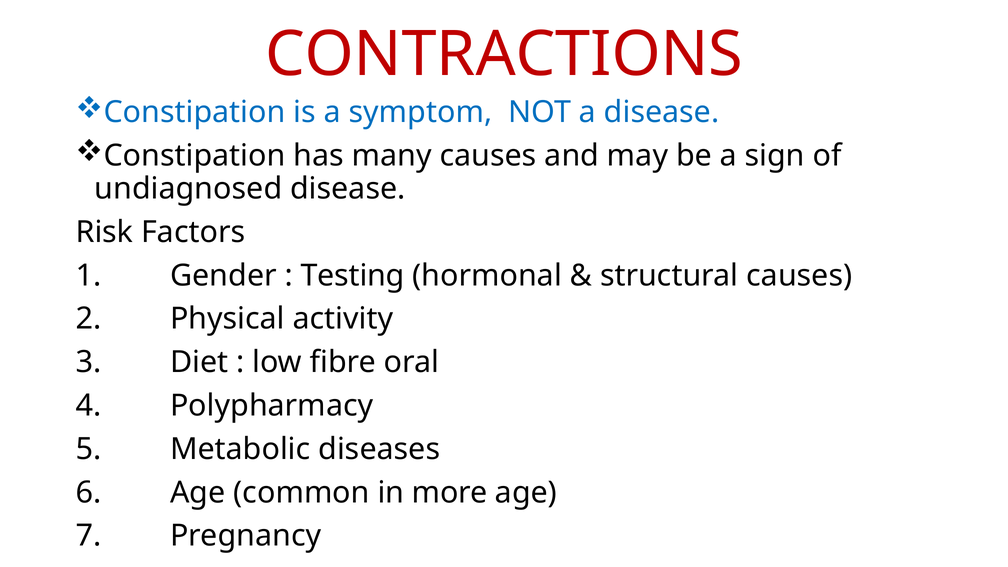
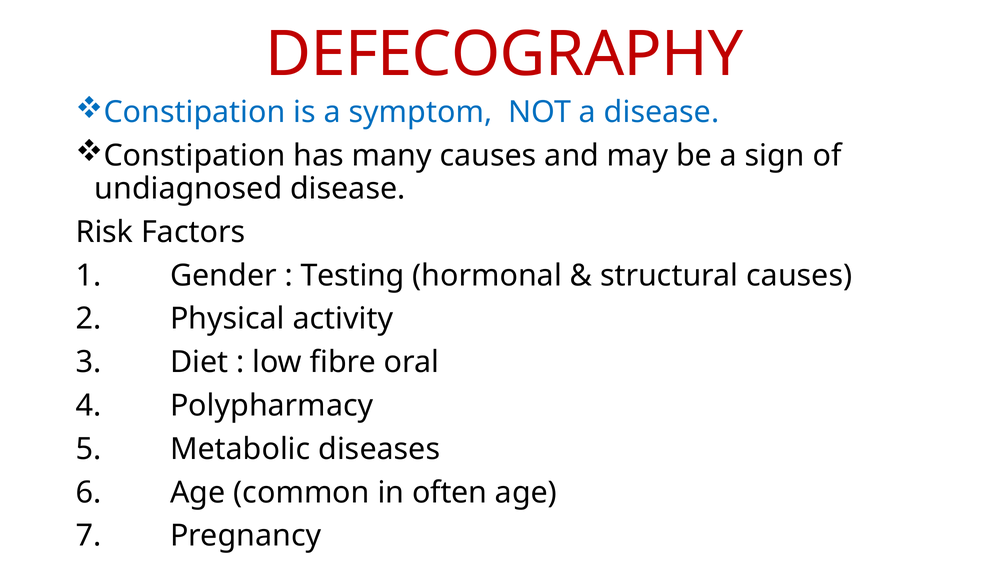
CONTRACTIONS: CONTRACTIONS -> DEFECOGRAPHY
more: more -> often
